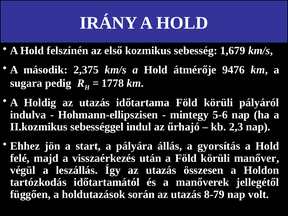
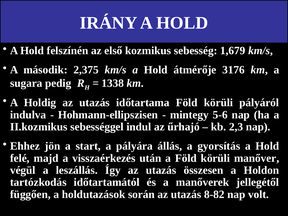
9476: 9476 -> 3176
1778: 1778 -> 1338
8-79: 8-79 -> 8-82
